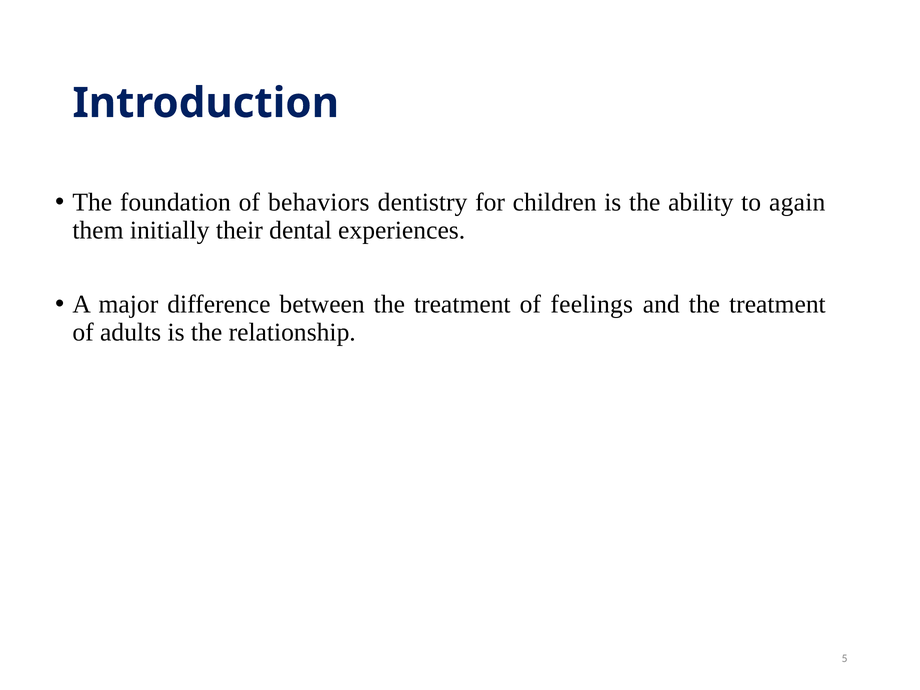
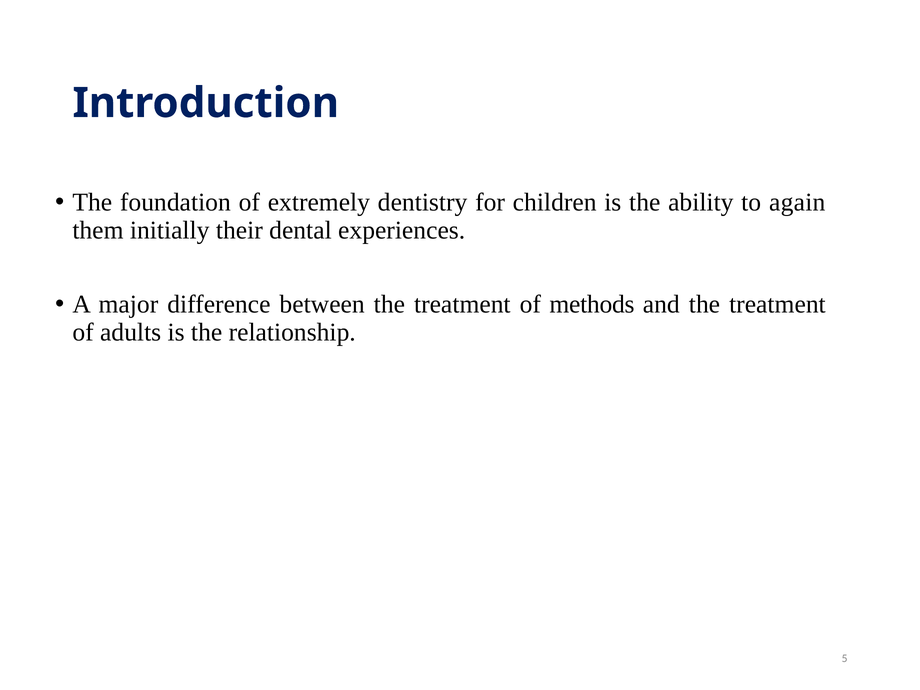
behaviors: behaviors -> extremely
feelings: feelings -> methods
